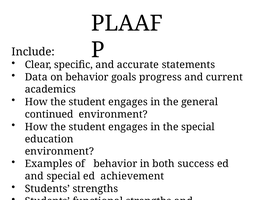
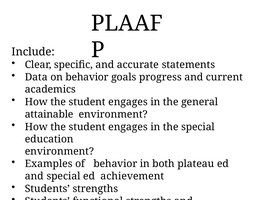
continued: continued -> attainable
success: success -> plateau
